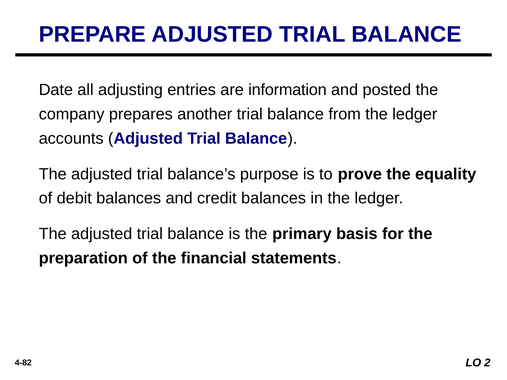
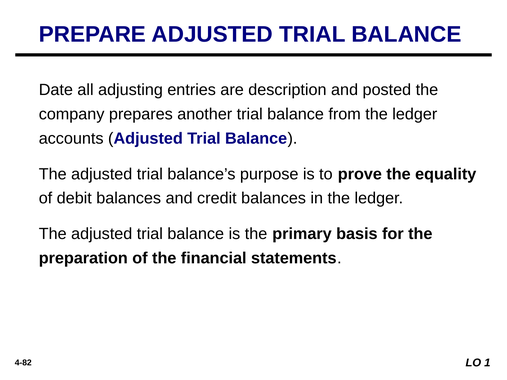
information: information -> description
2: 2 -> 1
